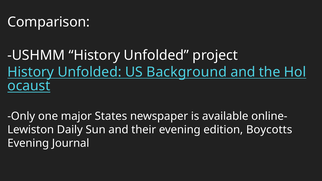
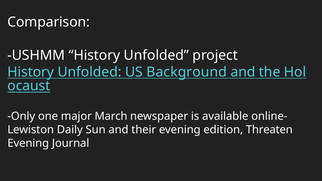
States: States -> March
Boycotts: Boycotts -> Threaten
